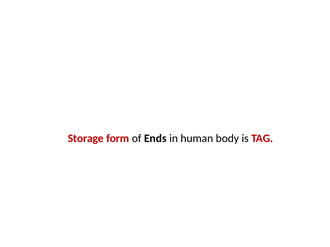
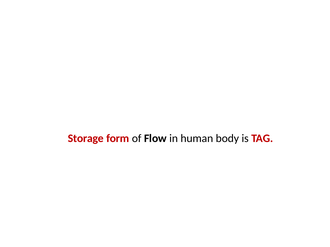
Ends: Ends -> Flow
